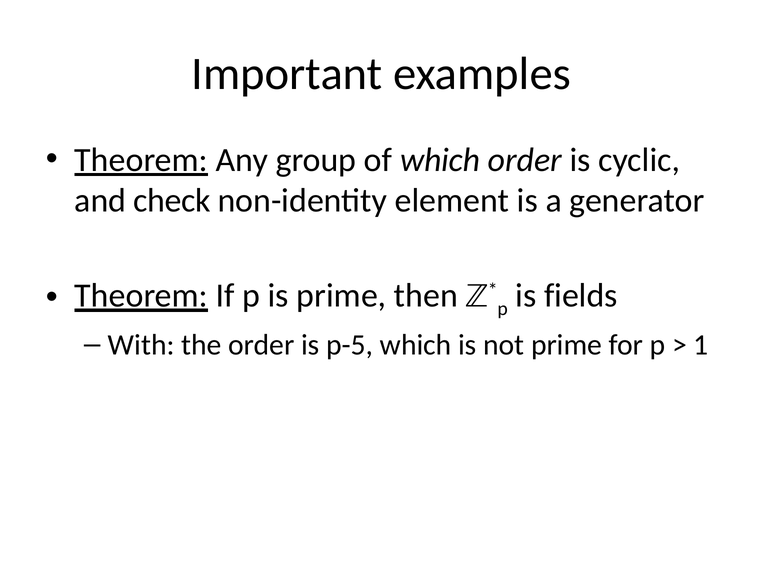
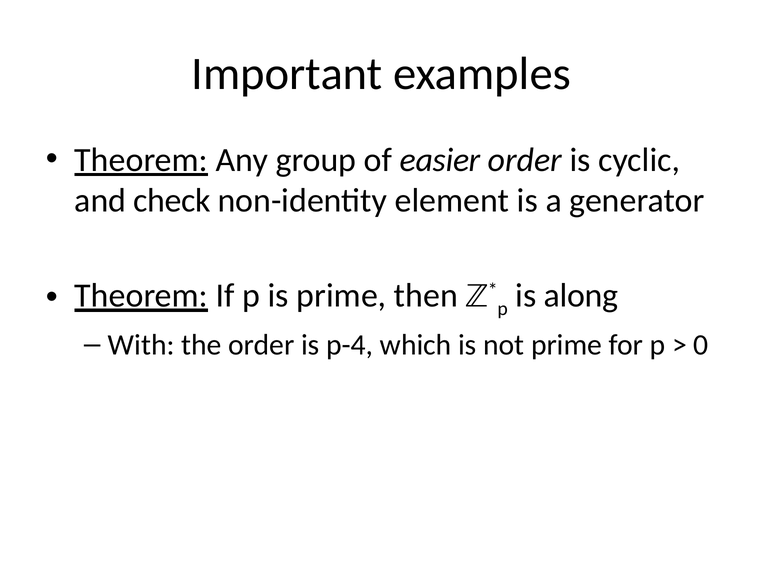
of which: which -> easier
fields: fields -> along
p-5: p-5 -> p-4
1: 1 -> 0
